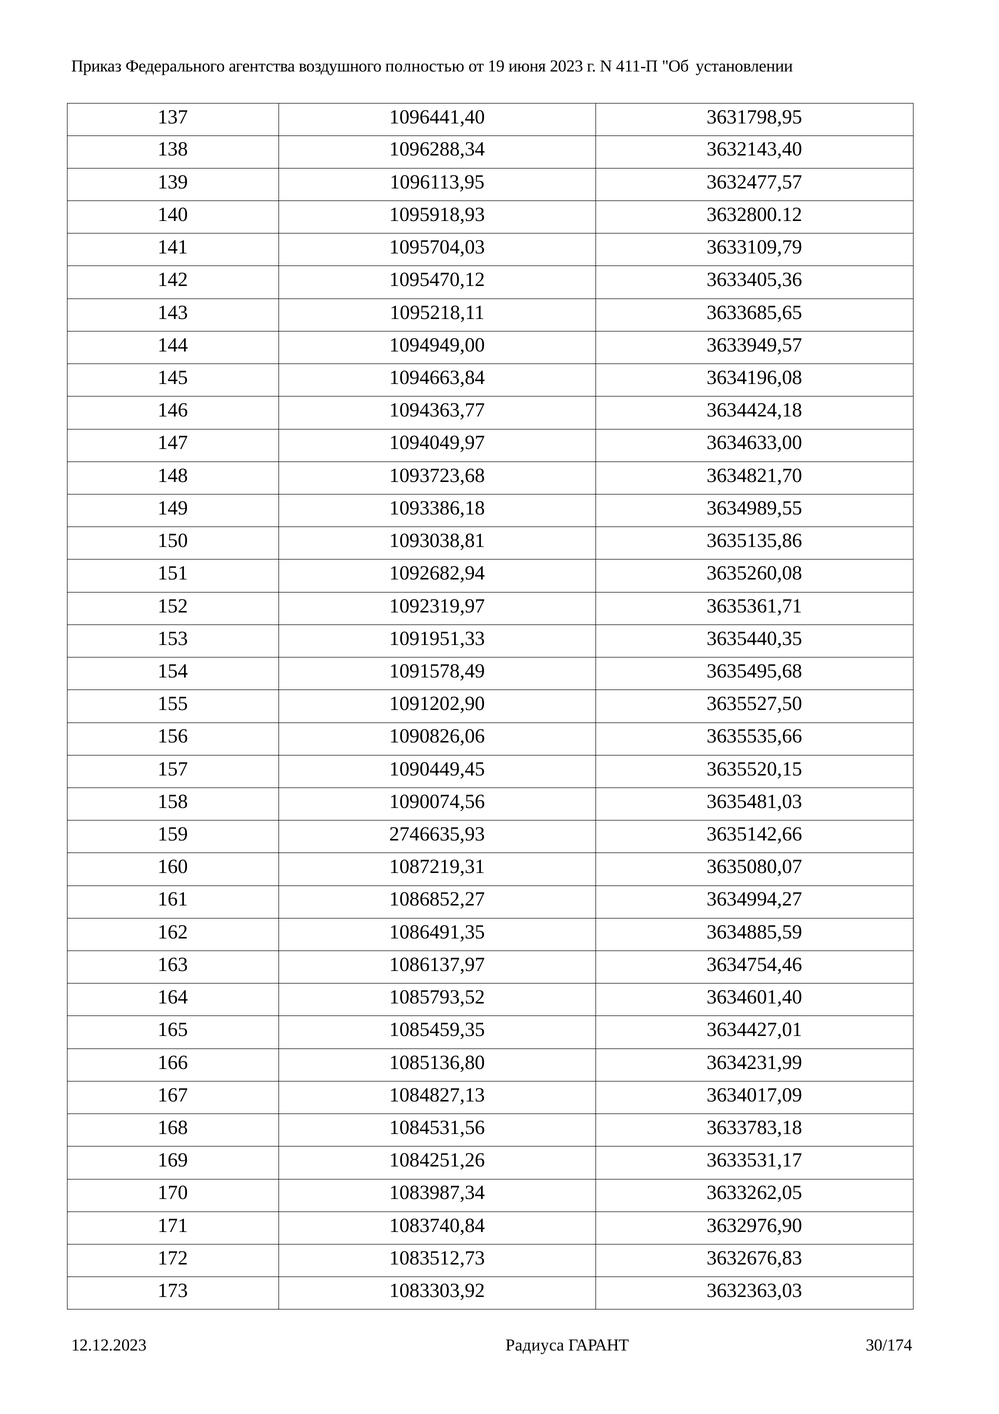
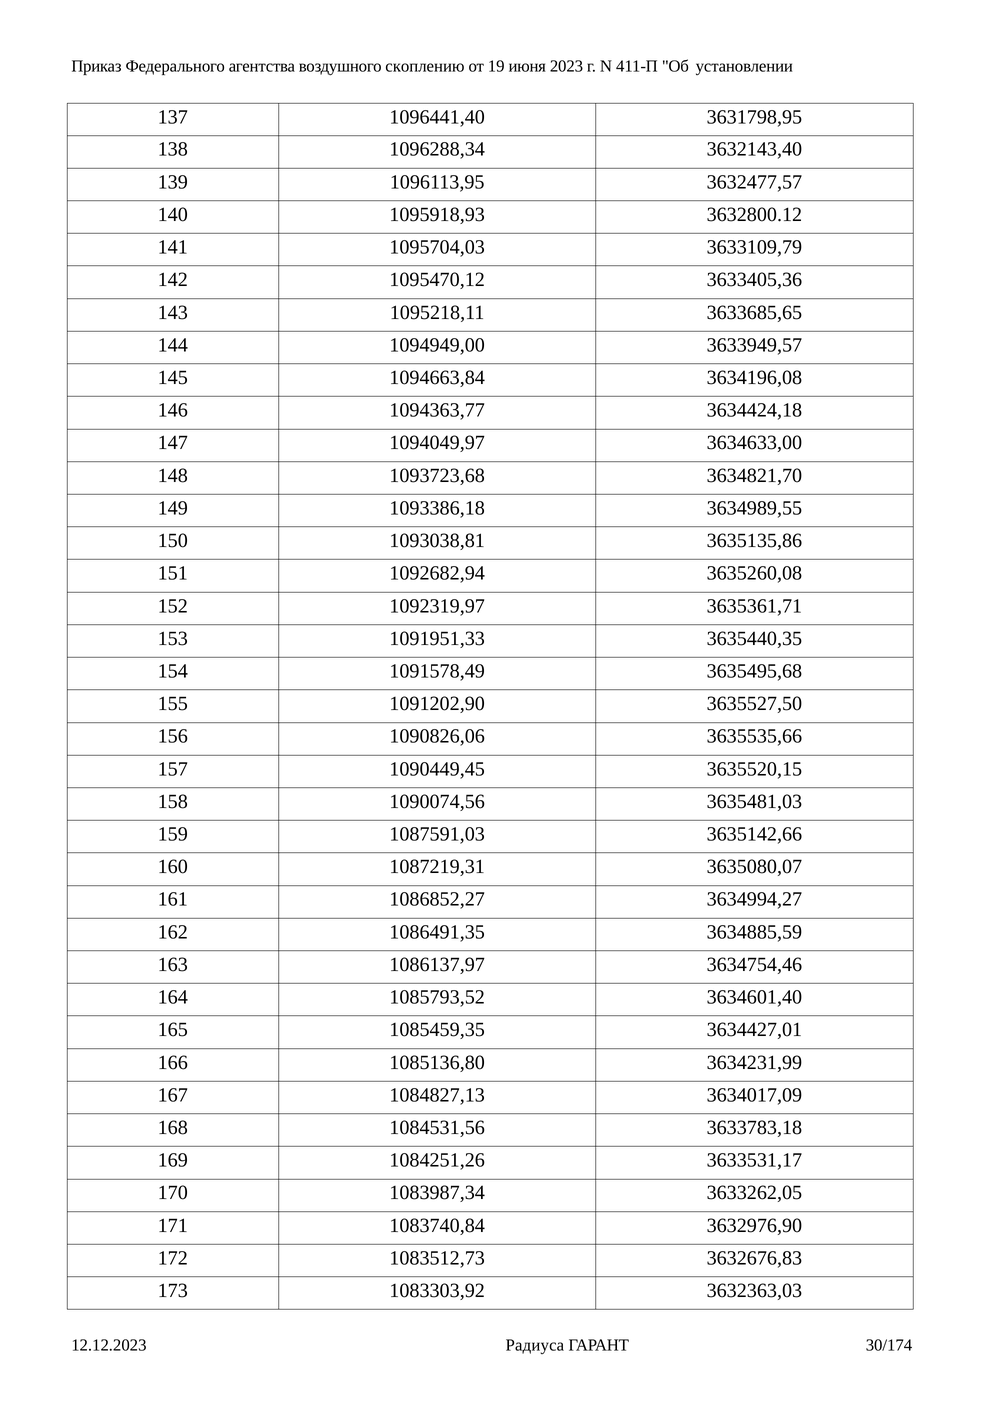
полностью: полностью -> скоплению
2746635,93: 2746635,93 -> 1087591,03
